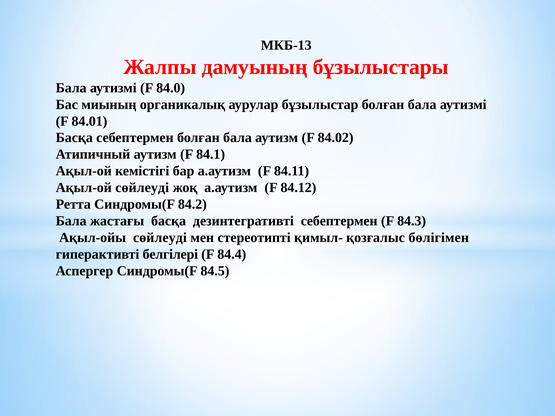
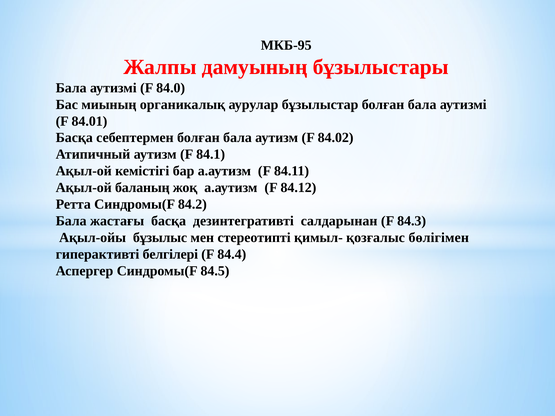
МКБ-13: МКБ-13 -> МКБ-95
Ақыл-ой сөйлеуді: сөйлеуді -> баланың
дезинтегративті себептермен: себептермен -> салдарынан
Ақыл-ойы сөйлеуді: сөйлеуді -> бұзылыс
